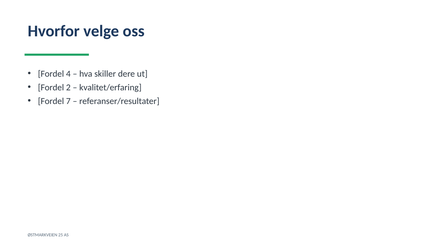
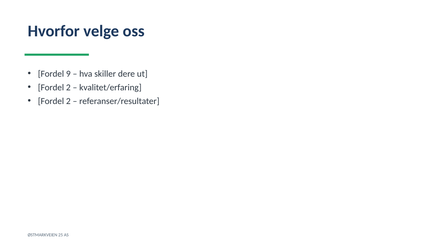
4: 4 -> 9
7 at (68, 101): 7 -> 2
